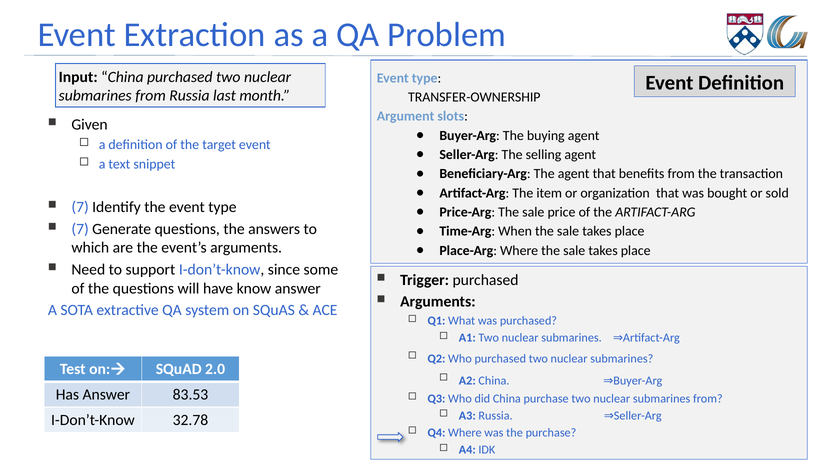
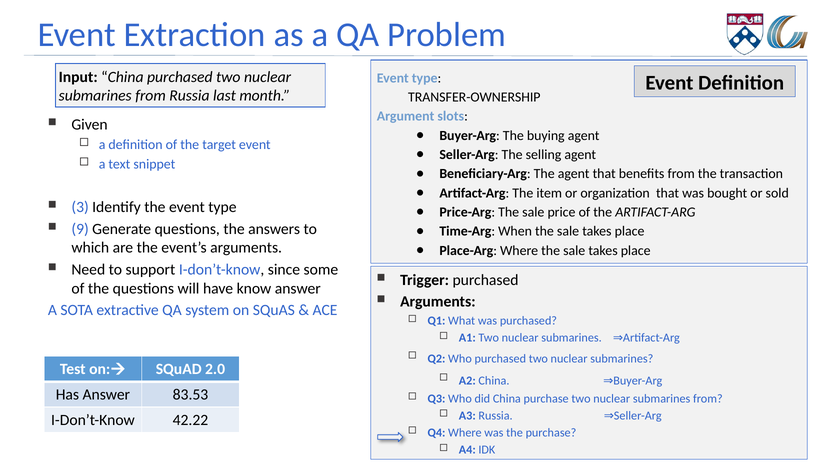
7 at (80, 207): 7 -> 3
7 at (80, 229): 7 -> 9
32.78: 32.78 -> 42.22
